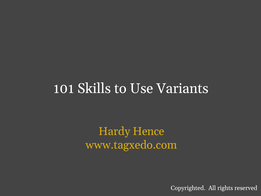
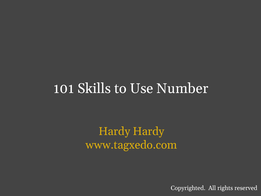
Variants: Variants -> Number
Hardy Hence: Hence -> Hardy
